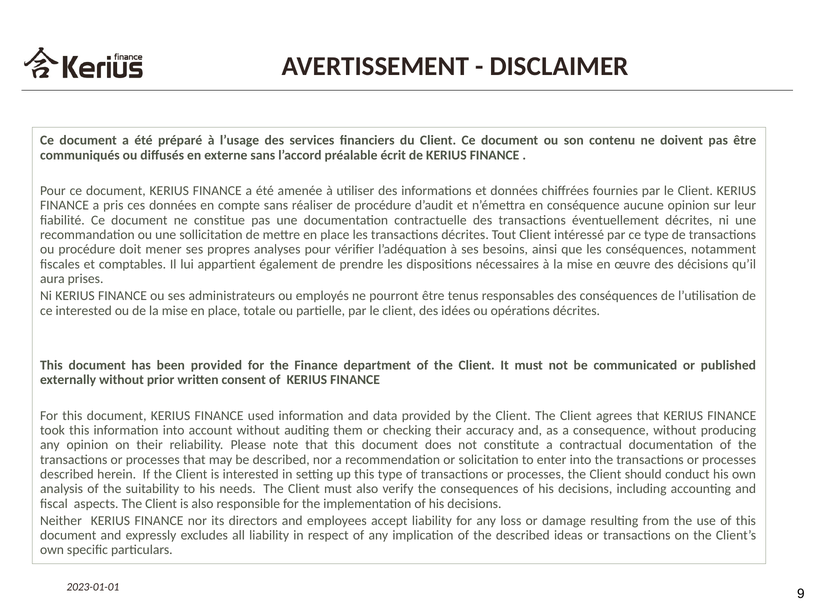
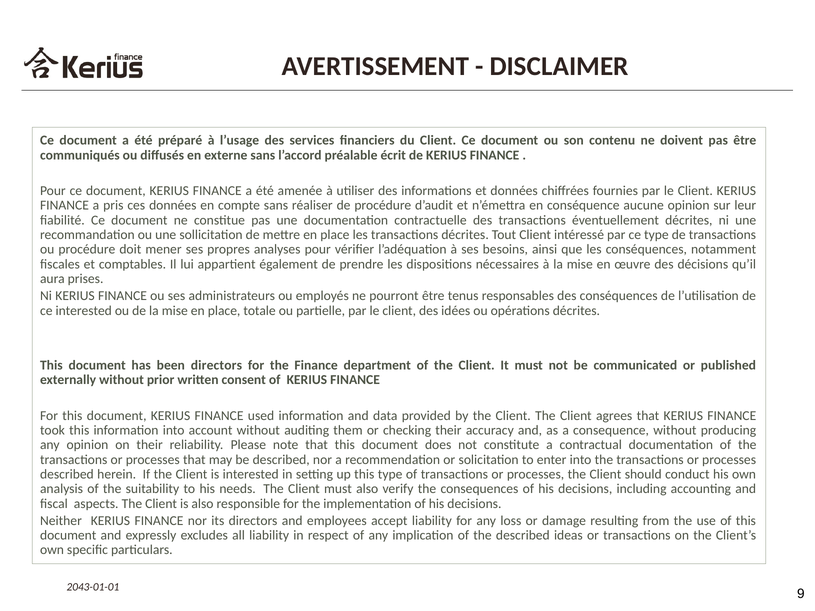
been provided: provided -> directors
2023-01-01: 2023-01-01 -> 2043-01-01
